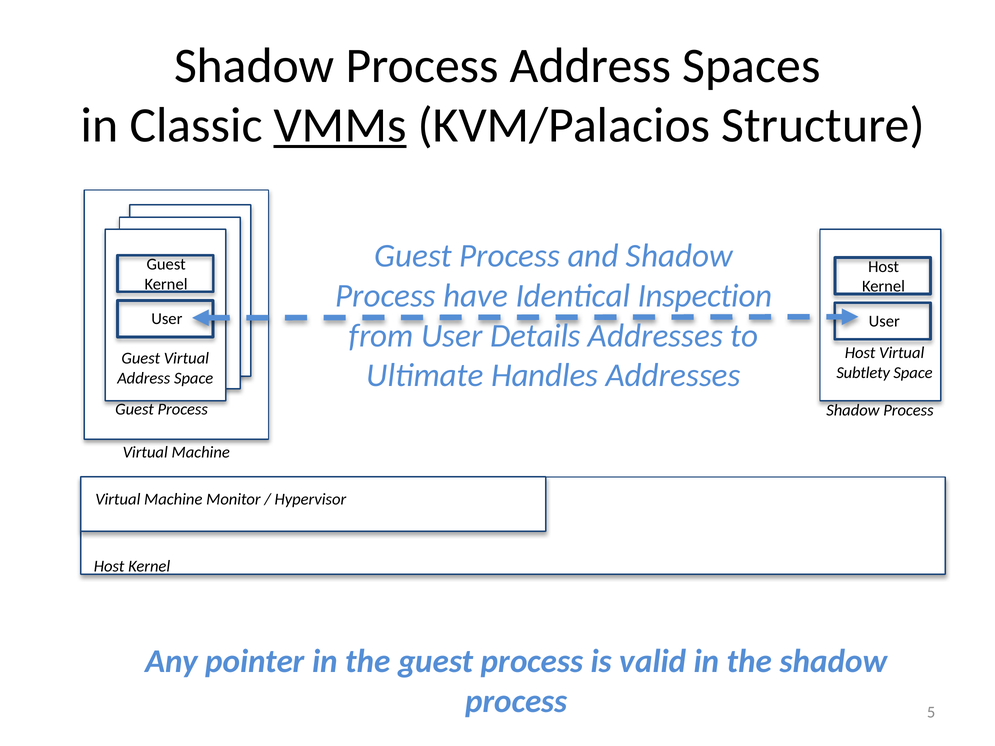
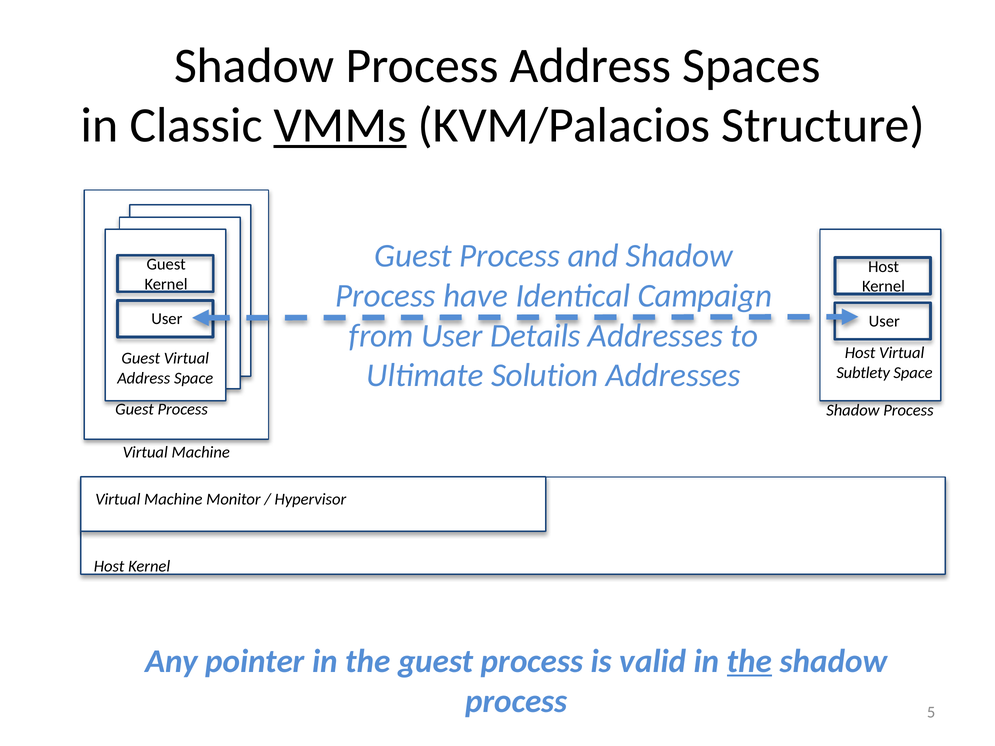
Inspection: Inspection -> Campaign
Handles: Handles -> Solution
the at (750, 662) underline: none -> present
